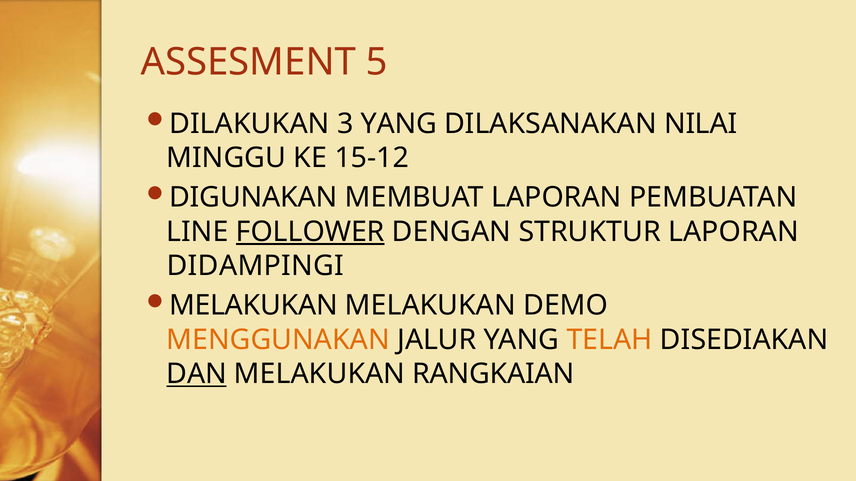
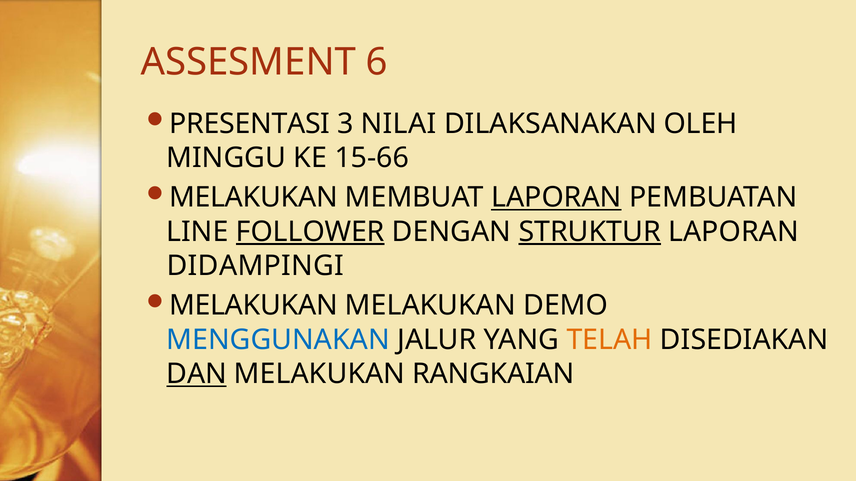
5: 5 -> 6
DILAKUKAN: DILAKUKAN -> PRESENTASI
3 YANG: YANG -> NILAI
NILAI: NILAI -> OLEH
15-12: 15-12 -> 15-66
DIGUNAKAN at (253, 198): DIGUNAKAN -> MELAKUKAN
LAPORAN at (556, 198) underline: none -> present
STRUKTUR underline: none -> present
MENGGUNAKAN colour: orange -> blue
